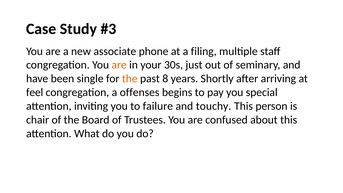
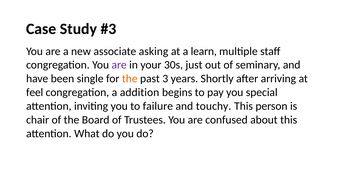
phone: phone -> asking
filing: filing -> learn
are at (119, 65) colour: orange -> purple
8: 8 -> 3
offenses: offenses -> addition
